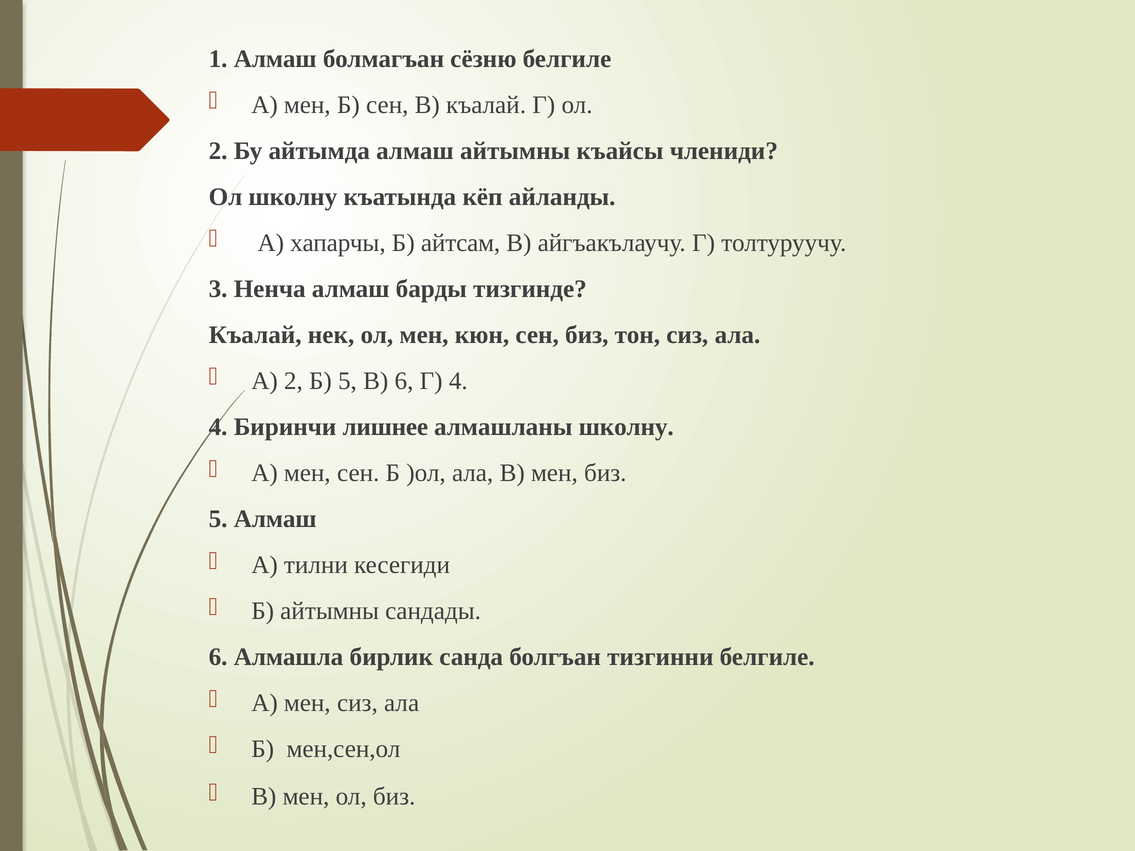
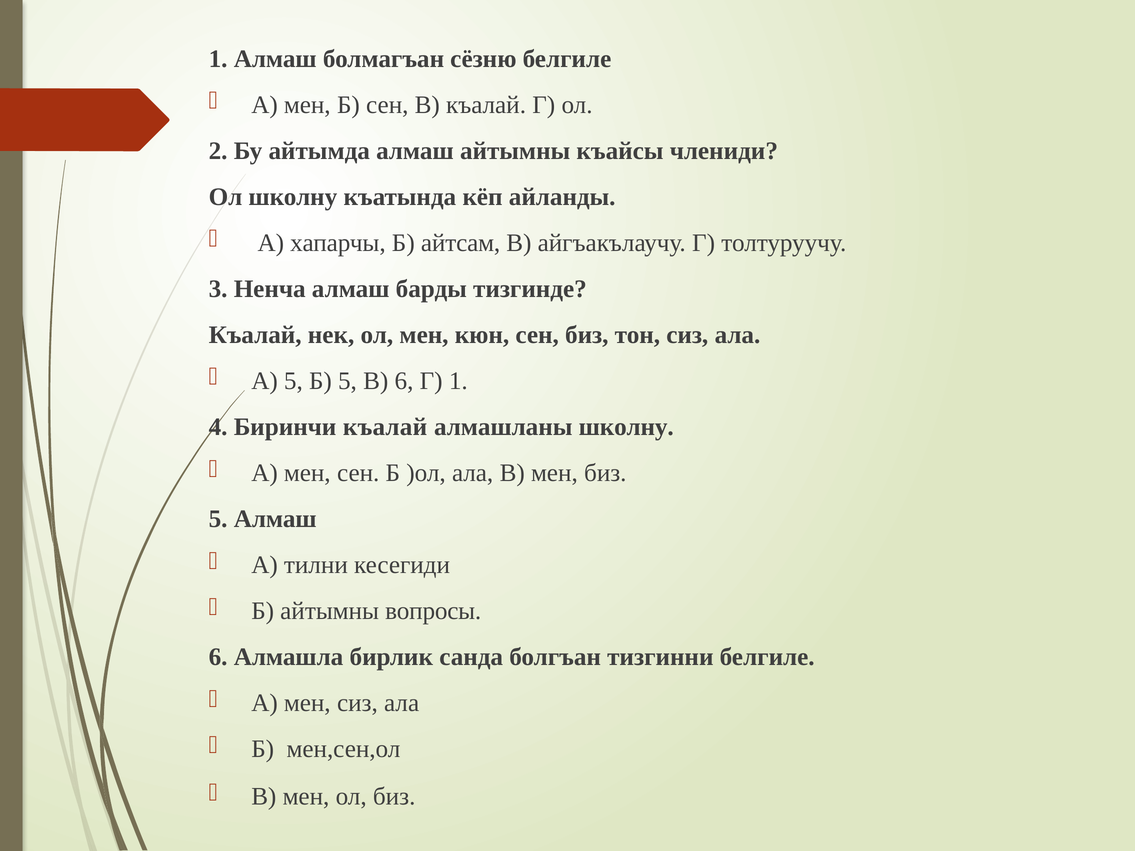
А 2: 2 -> 5
Г 4: 4 -> 1
Биринчи лишнее: лишнее -> къалай
сандады: сандады -> вопросы
